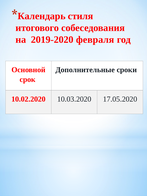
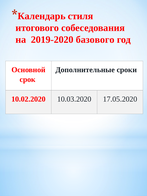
февраля: февраля -> базового
